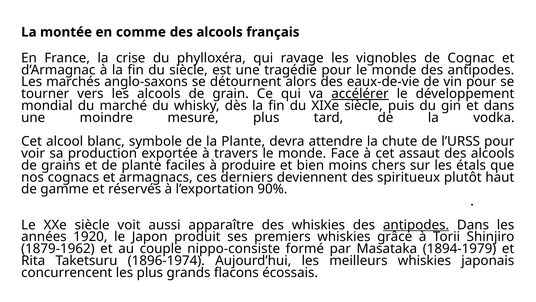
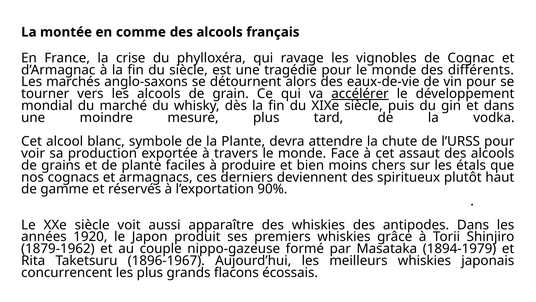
monde des antipodes: antipodes -> différents
antipodes at (416, 225) underline: present -> none
nippo-consiste: nippo-consiste -> nippo-gazeuse
1896-1974: 1896-1974 -> 1896-1967
